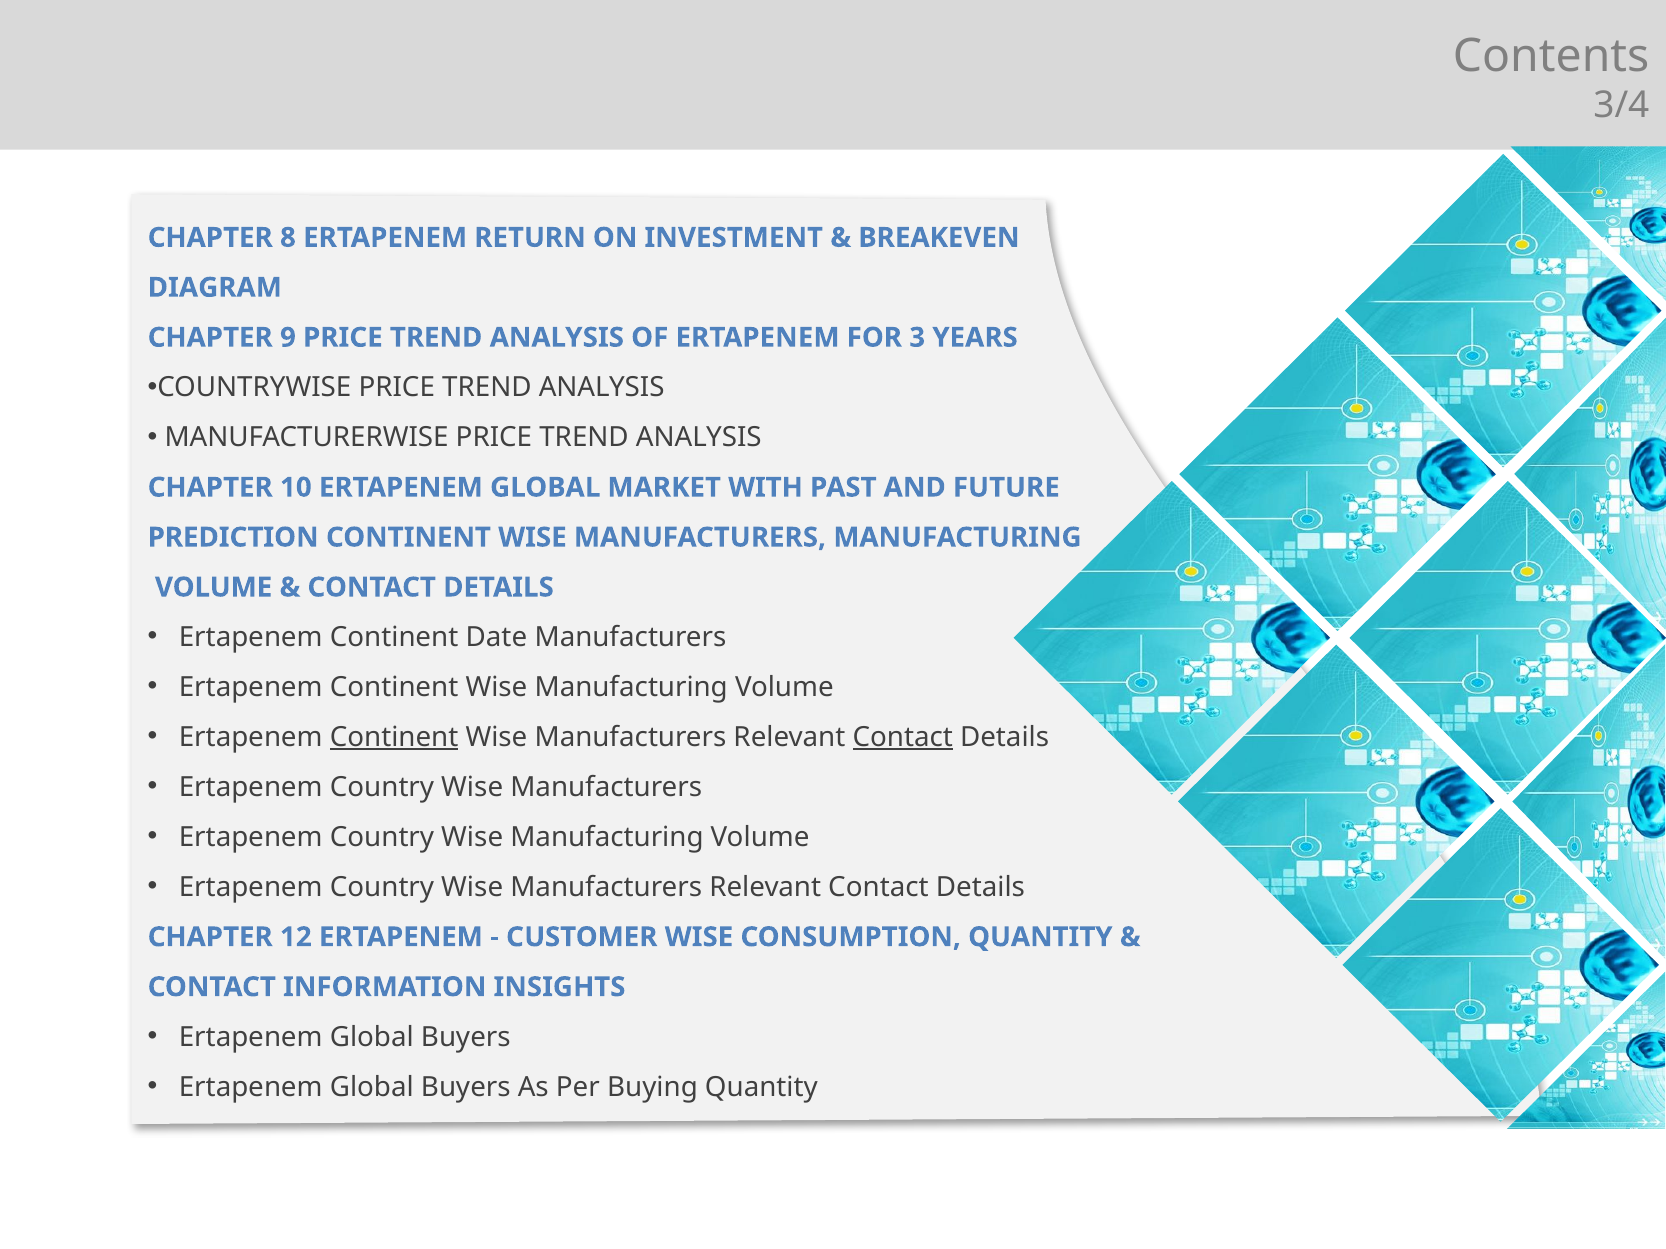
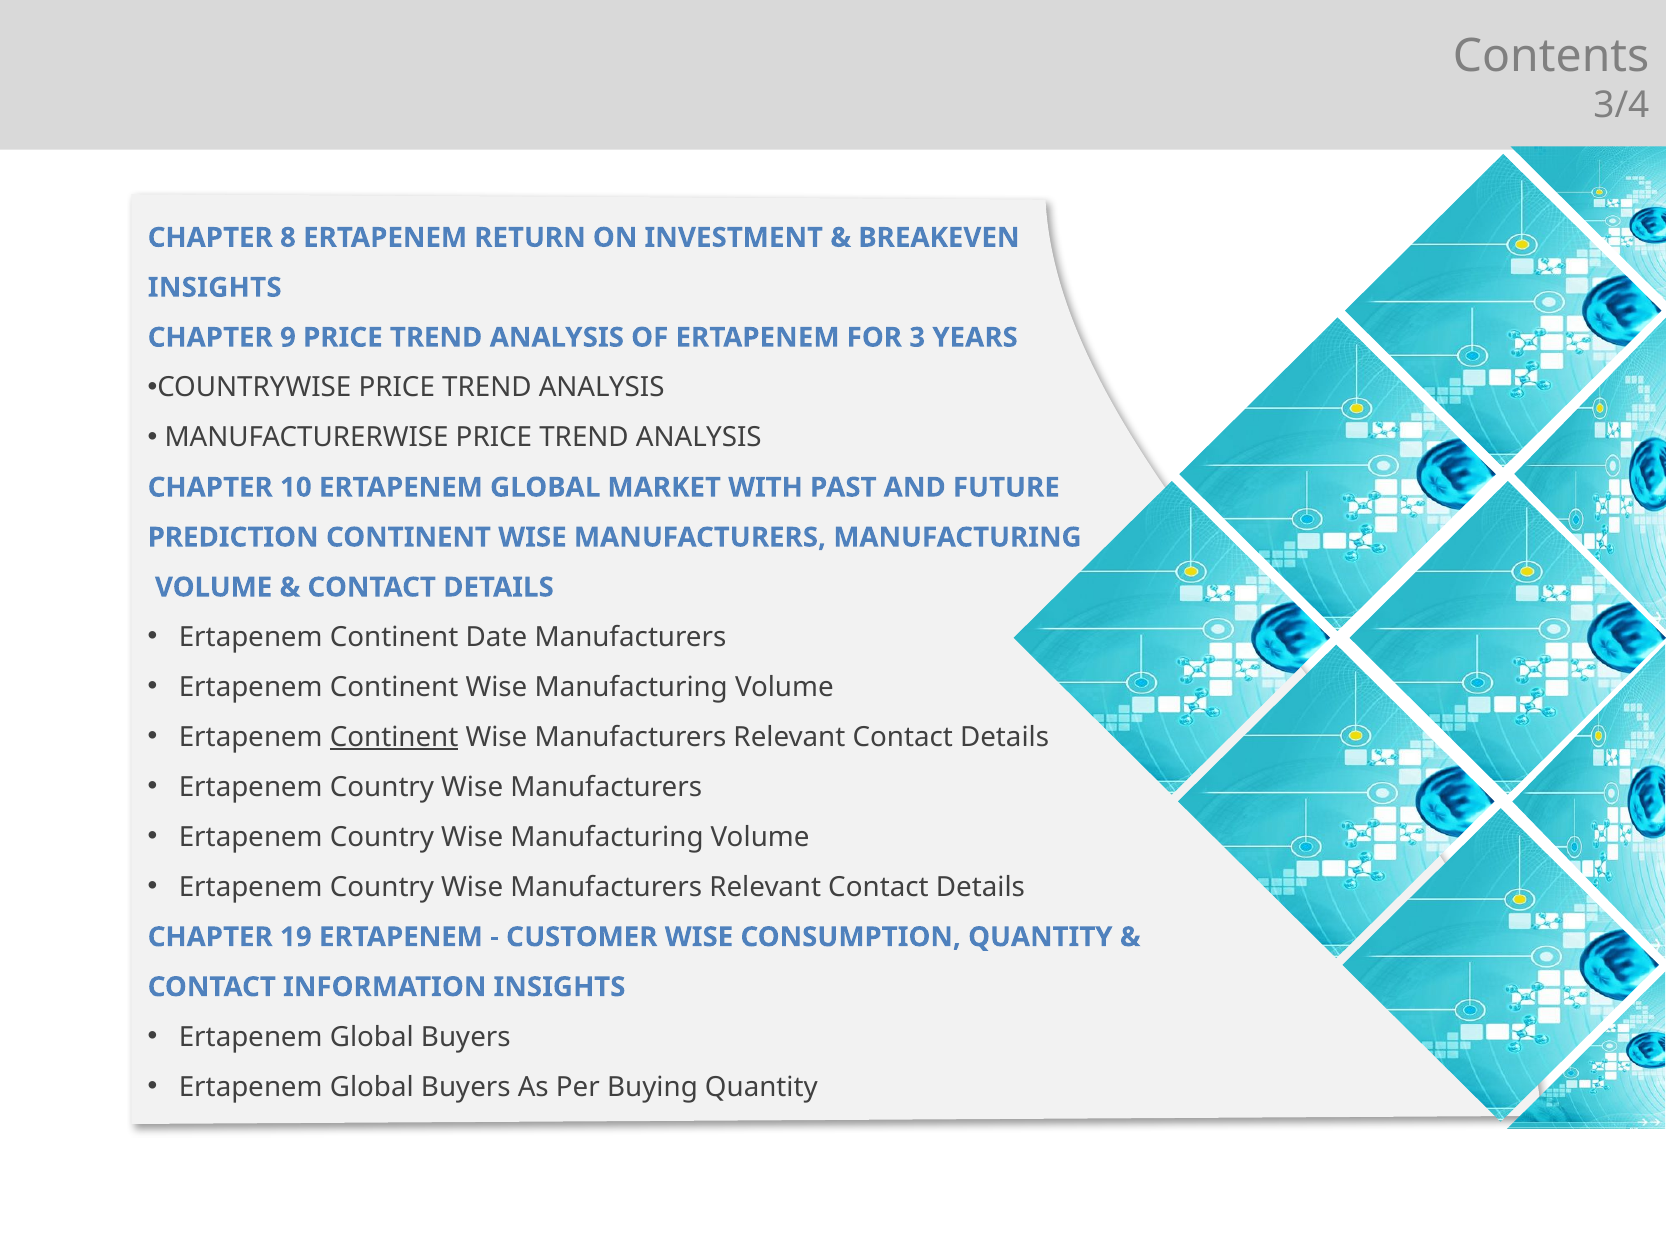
DIAGRAM at (215, 288): DIAGRAM -> INSIGHTS
Contact at (903, 738) underline: present -> none
12: 12 -> 19
